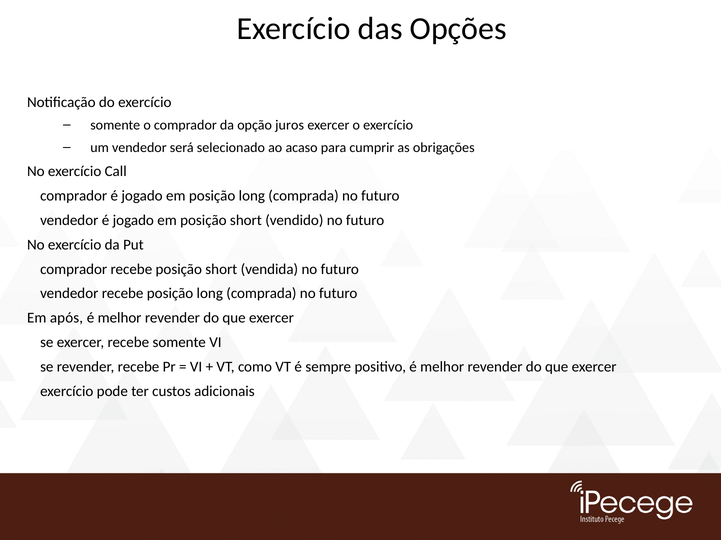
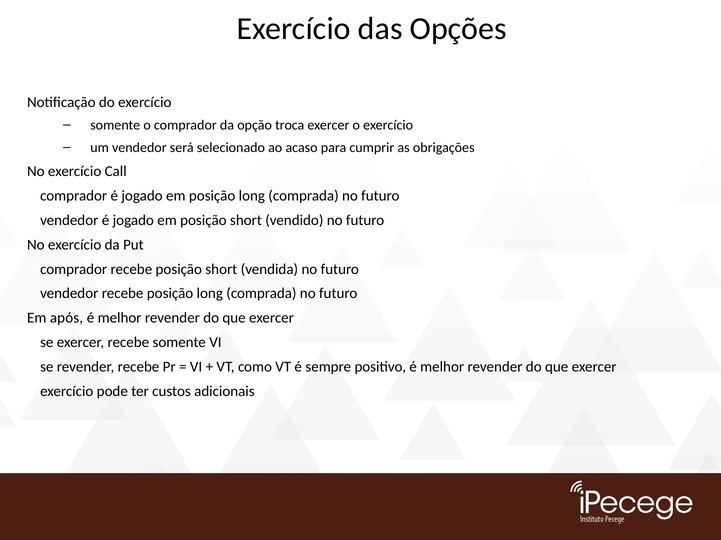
juros: juros -> troca
